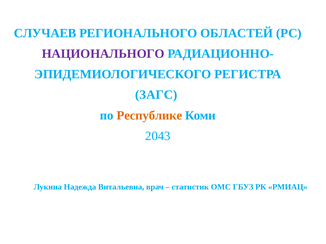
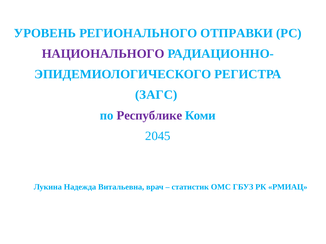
СЛУЧАЕВ: СЛУЧАЕВ -> УРОВЕНЬ
ОБЛАСТЕЙ: ОБЛАСТЕЙ -> ОТПРАВКИ
Республике colour: orange -> purple
2043: 2043 -> 2045
